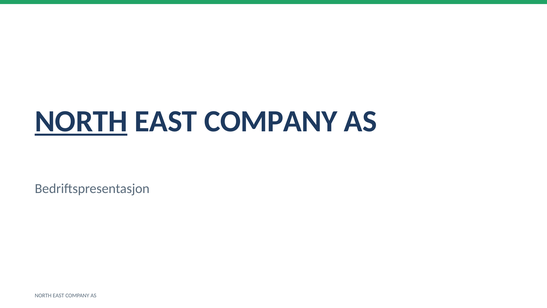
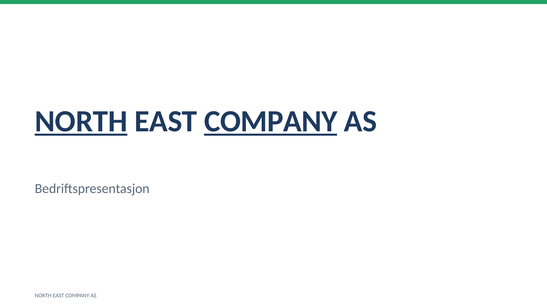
COMPANY at (271, 121) underline: none -> present
